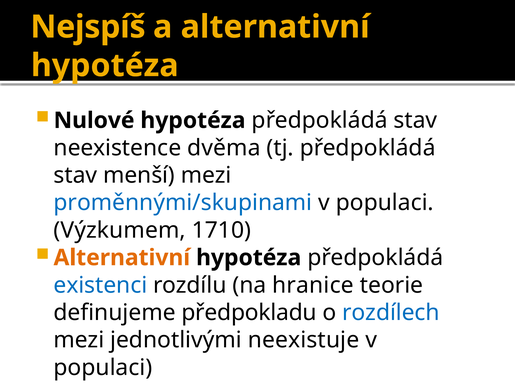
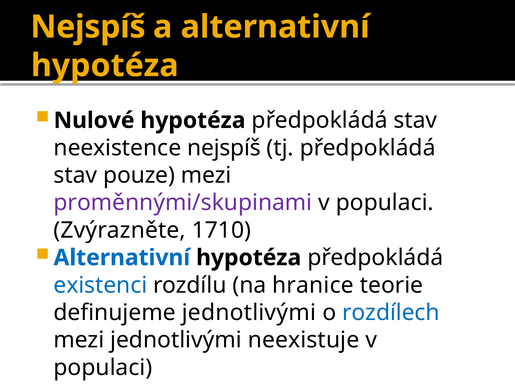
neexistence dvěma: dvěma -> nejspíš
menší: menší -> pouze
proměnnými/skupinami colour: blue -> purple
Výzkumem: Výzkumem -> Zvýrazněte
Alternativní at (122, 258) colour: orange -> blue
definujeme předpokladu: předpokladu -> jednotlivými
